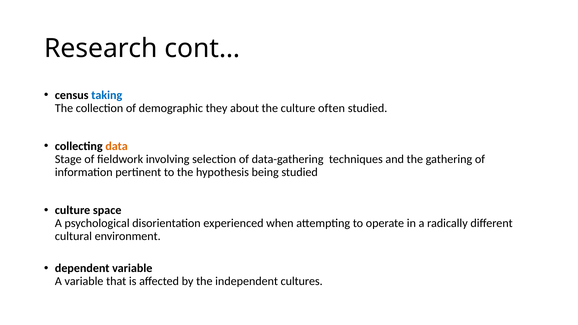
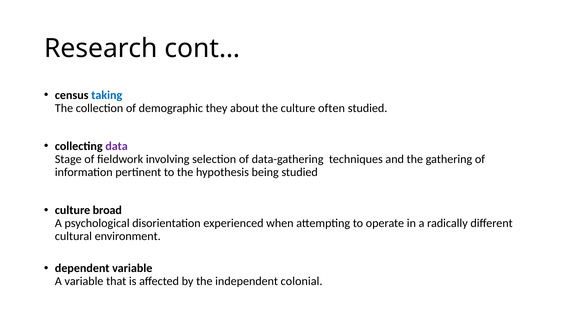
data colour: orange -> purple
space: space -> broad
cultures: cultures -> colonial
